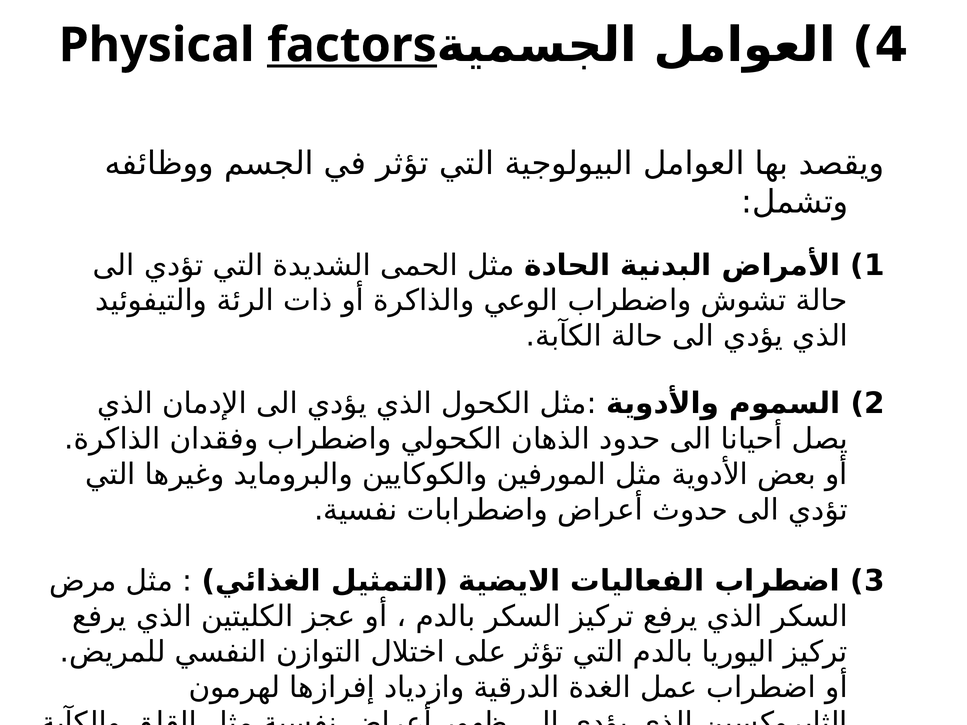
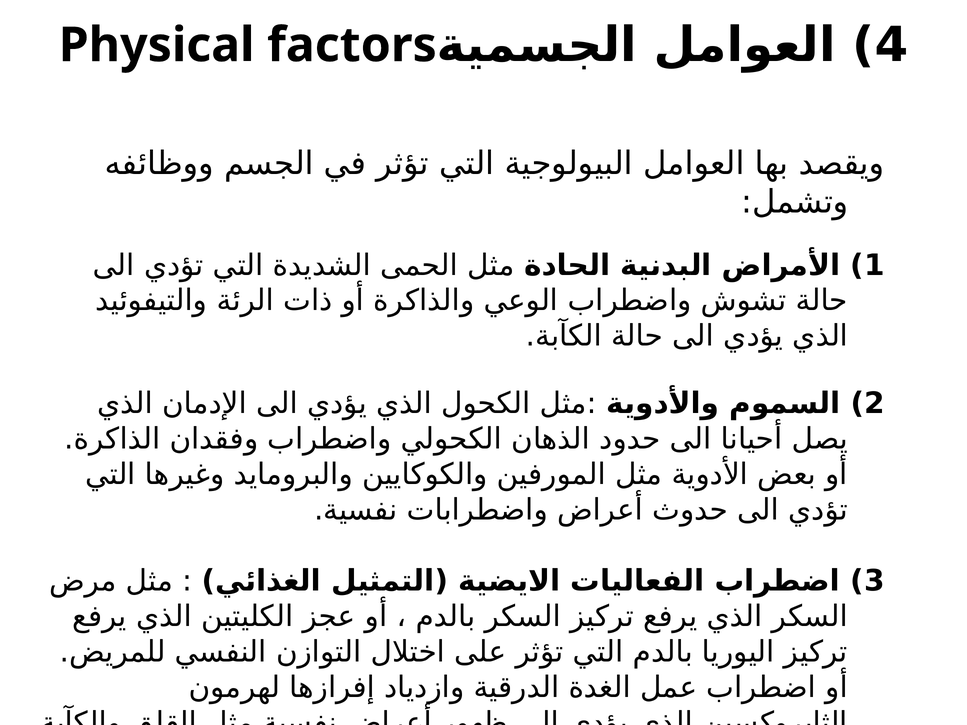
factors underline: present -> none
